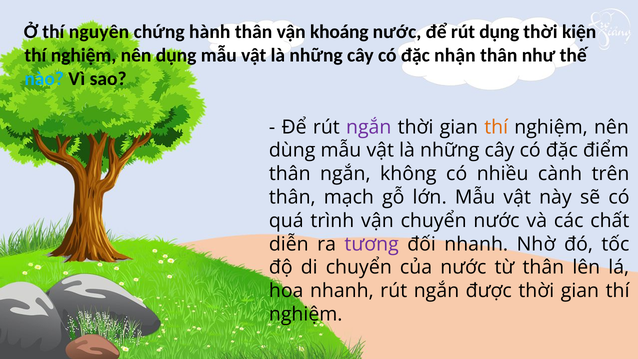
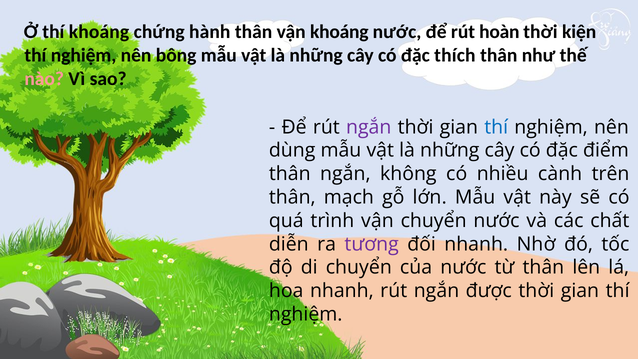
thí nguyên: nguyên -> khoáng
rút dụng: dụng -> hoàn
nên dụng: dụng -> bông
nhận: nhận -> thích
nào colour: light blue -> pink
thí at (496, 127) colour: orange -> blue
